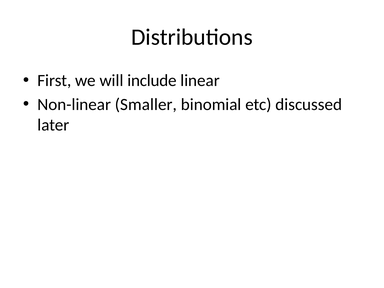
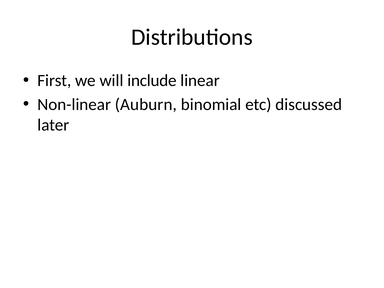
Smaller: Smaller -> Auburn
